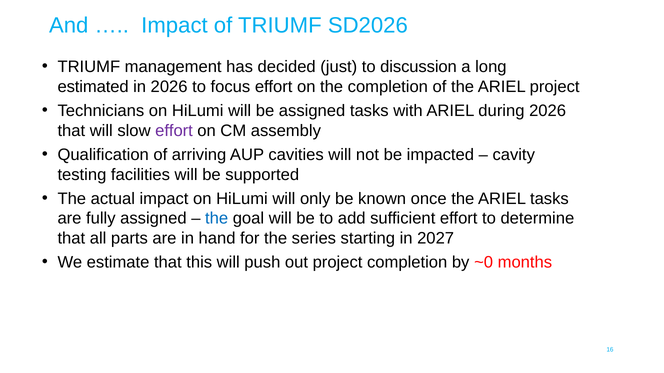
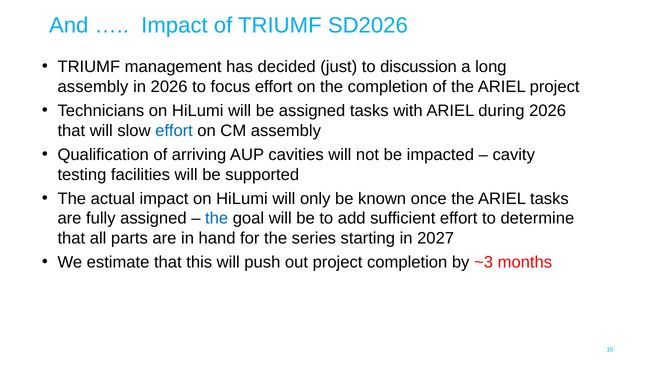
estimated at (93, 87): estimated -> assembly
effort at (174, 131) colour: purple -> blue
~0: ~0 -> ~3
